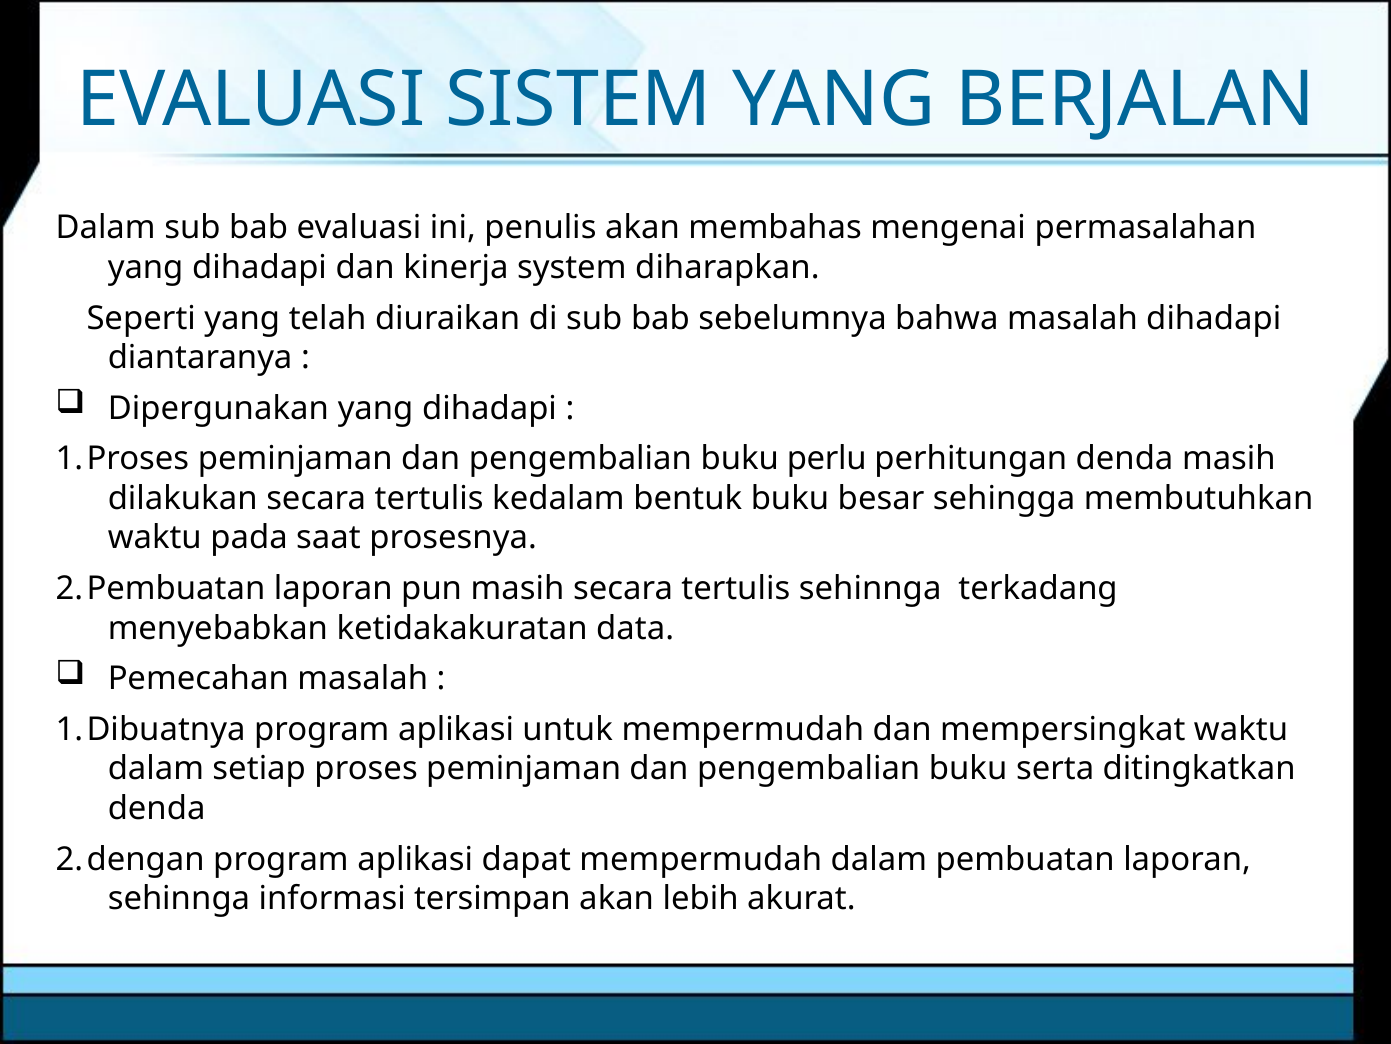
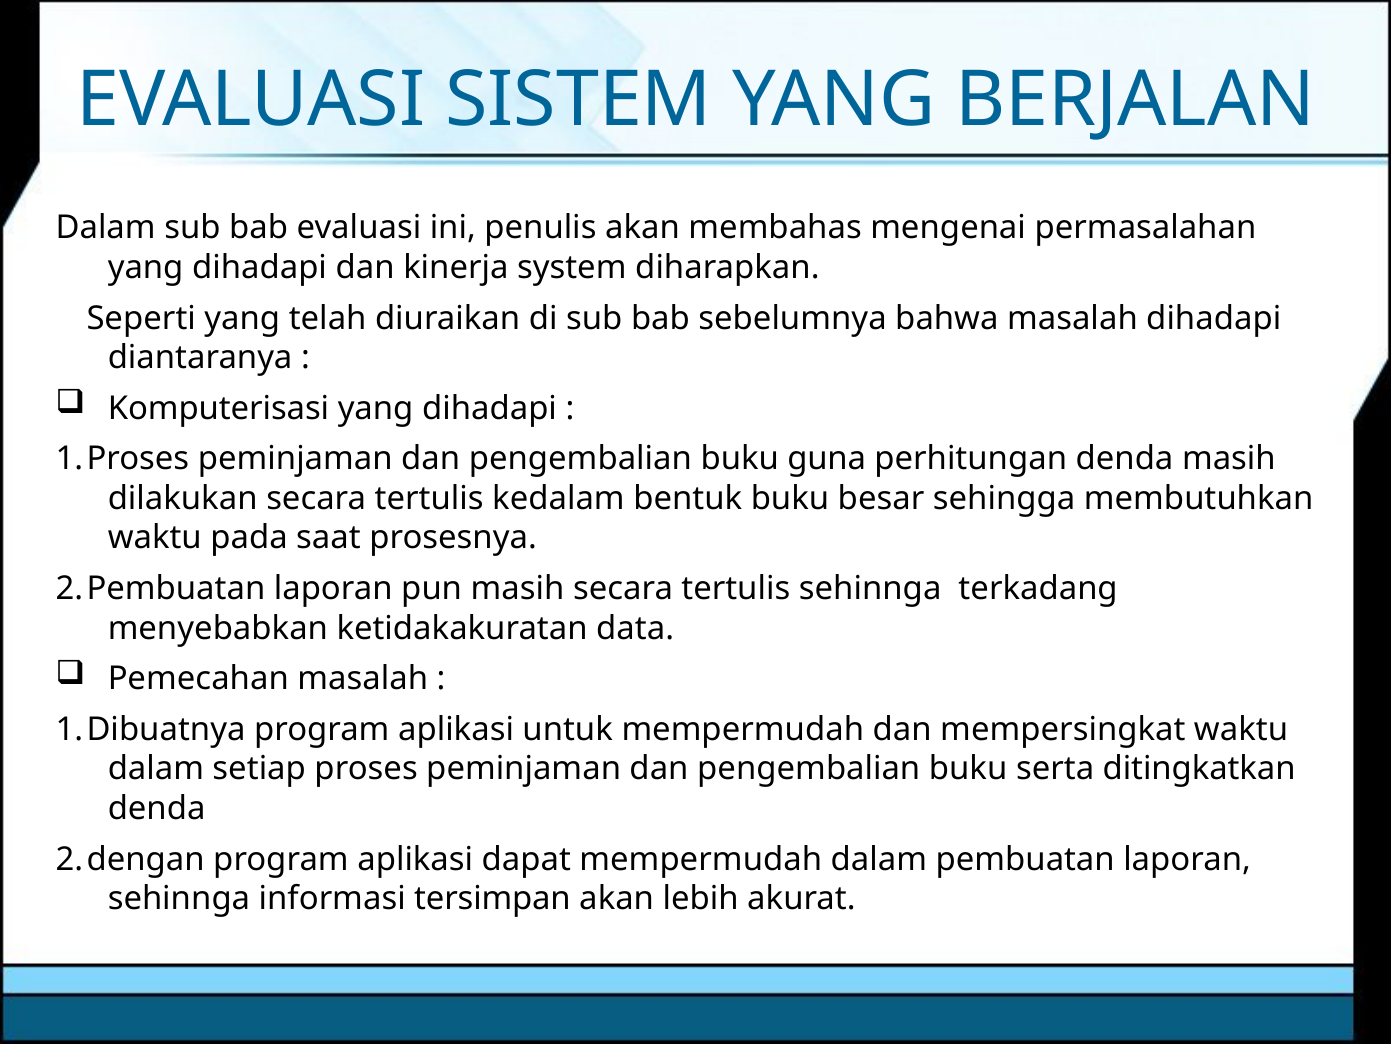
Dipergunakan: Dipergunakan -> Komputerisasi
perlu: perlu -> guna
